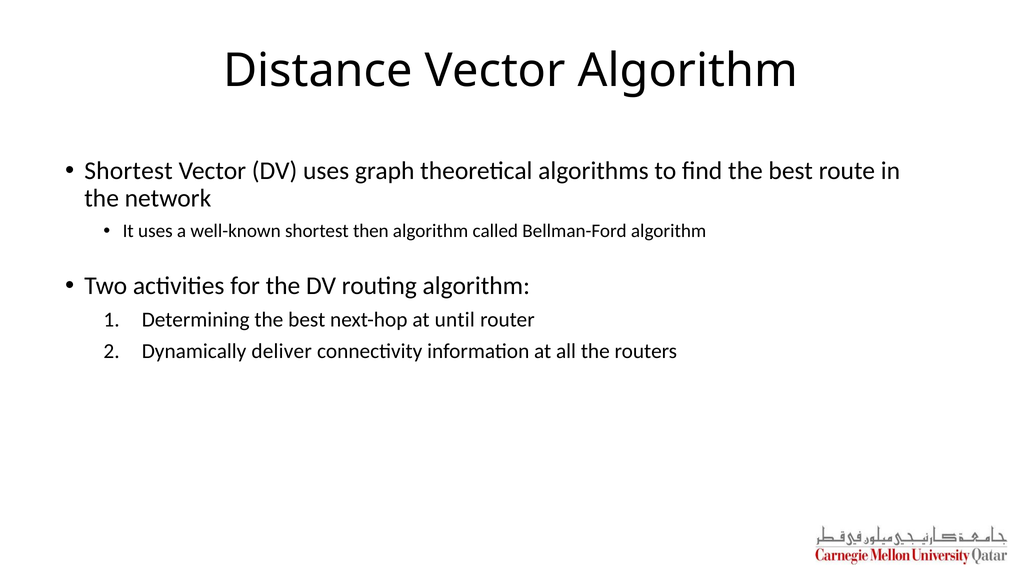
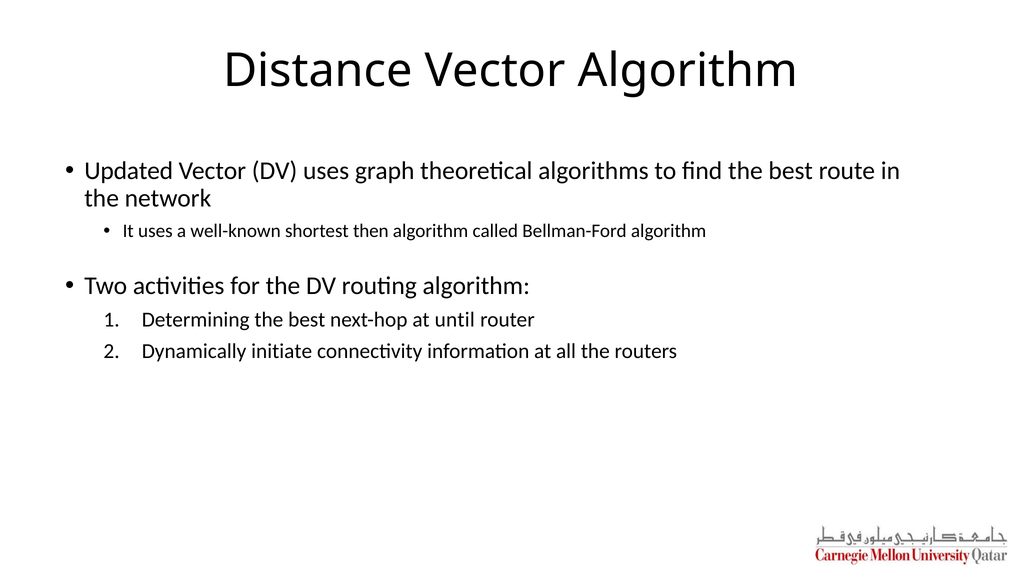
Shortest at (129, 171): Shortest -> Updated
deliver: deliver -> initiate
